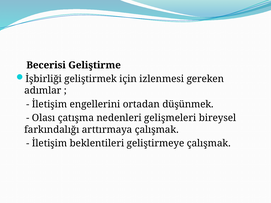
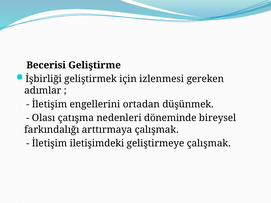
gelişmeleri: gelişmeleri -> döneminde
beklentileri: beklentileri -> iletişimdeki
